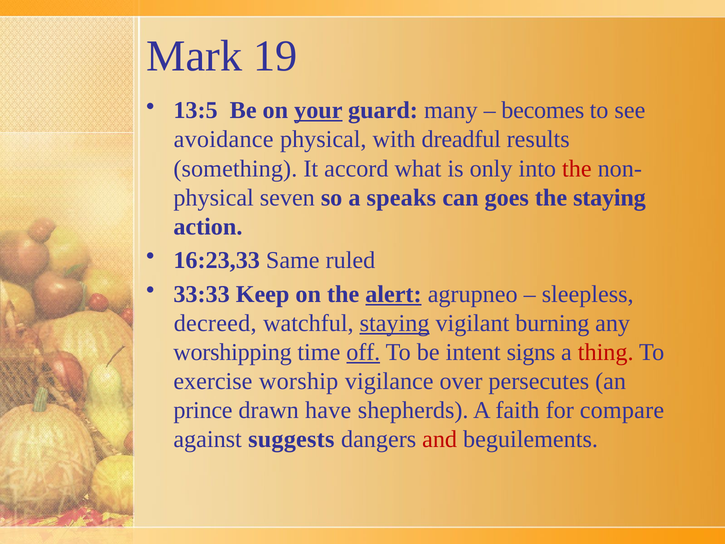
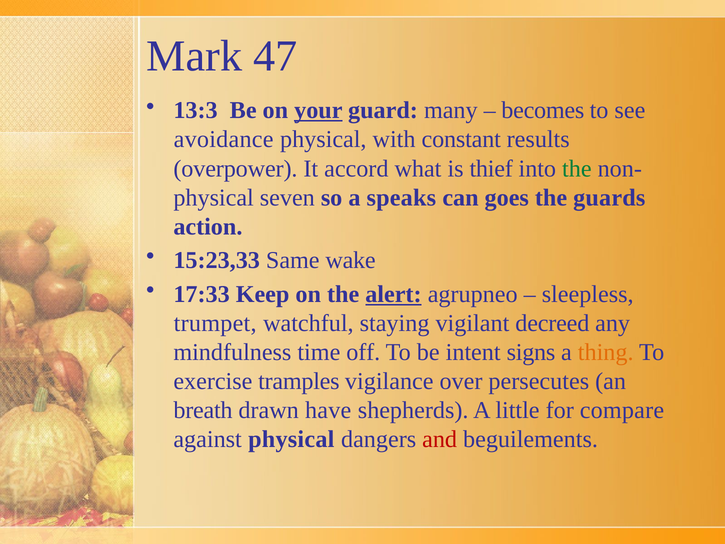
19: 19 -> 47
13:5: 13:5 -> 13:3
dreadful: dreadful -> constant
something: something -> overpower
only: only -> thief
the at (577, 168) colour: red -> green
the staying: staying -> guards
16:23,33: 16:23,33 -> 15:23,33
ruled: ruled -> wake
33:33: 33:33 -> 17:33
decreed: decreed -> trumpet
staying at (395, 323) underline: present -> none
burning: burning -> decreed
worshipping: worshipping -> mindfulness
off underline: present -> none
thing colour: red -> orange
worship: worship -> tramples
prince: prince -> breath
faith: faith -> little
against suggests: suggests -> physical
